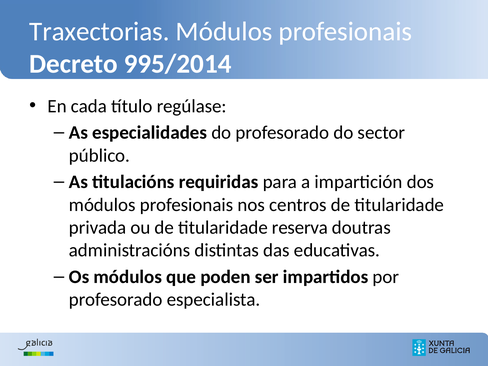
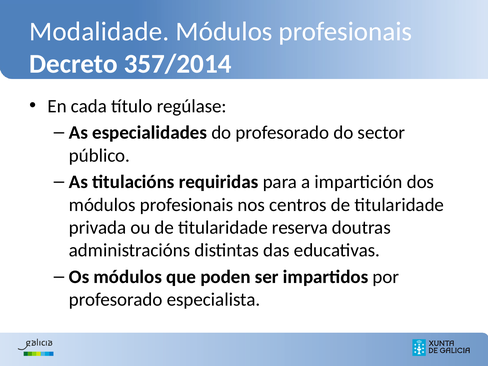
Traxectorias: Traxectorias -> Modalidade
995/2014: 995/2014 -> 357/2014
